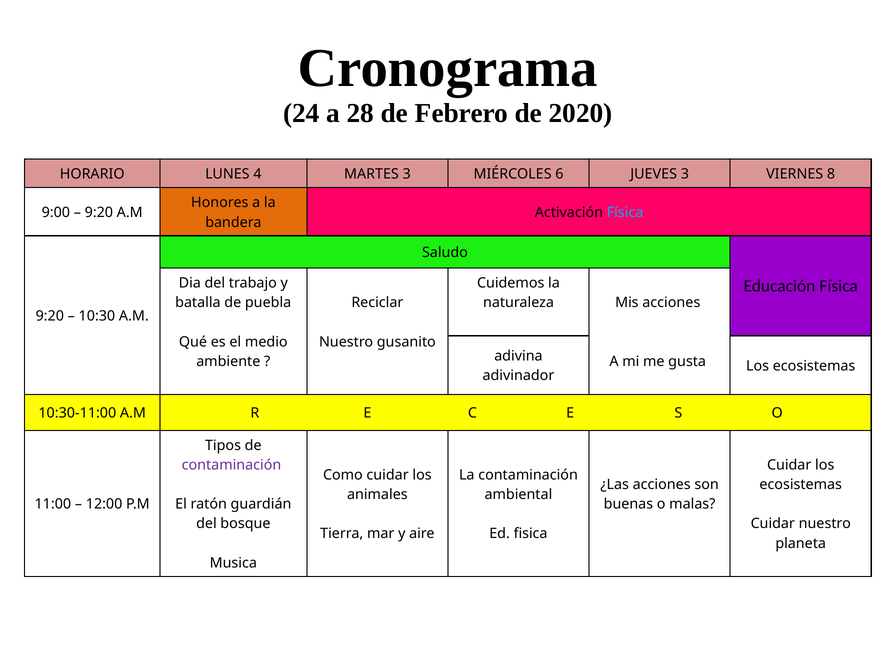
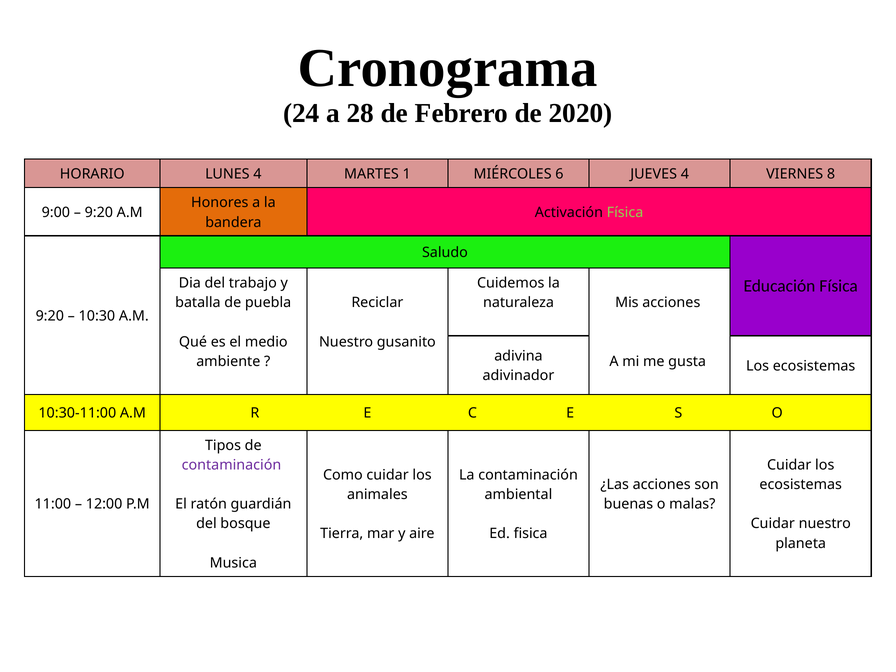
MARTES 3: 3 -> 1
JUEVES 3: 3 -> 4
Física at (625, 213) colour: light blue -> light green
